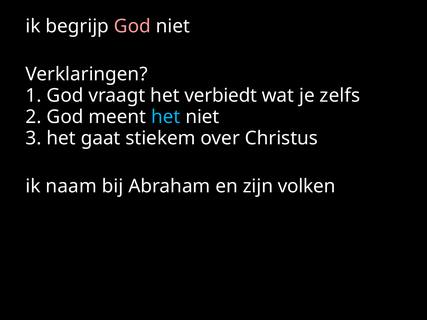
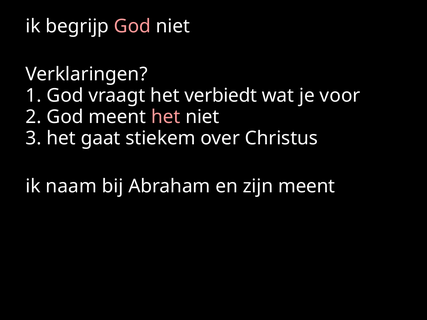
zelfs: zelfs -> voor
het at (166, 117) colour: light blue -> pink
zijn volken: volken -> meent
